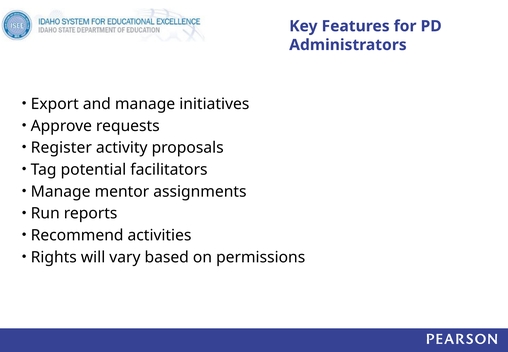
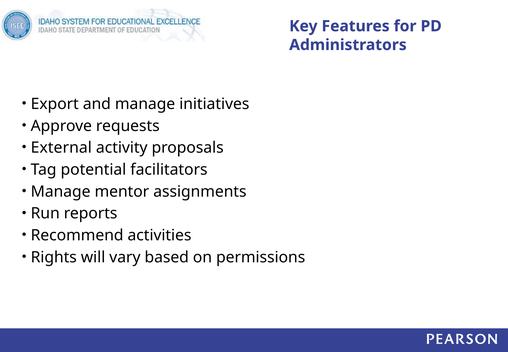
Register: Register -> External
